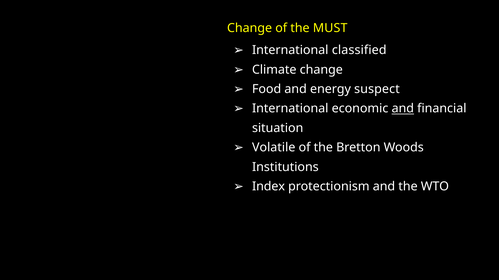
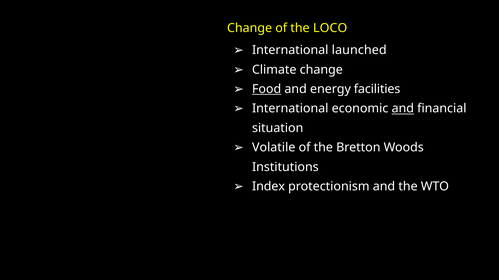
MUST: MUST -> LOCO
classified: classified -> launched
Food underline: none -> present
suspect: suspect -> facilities
